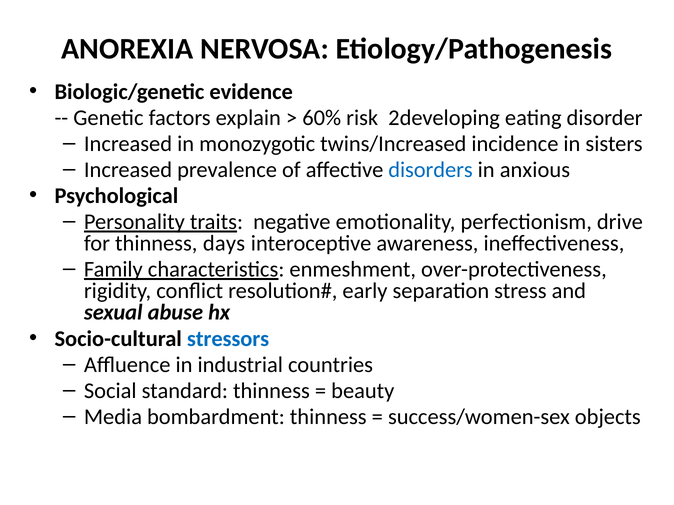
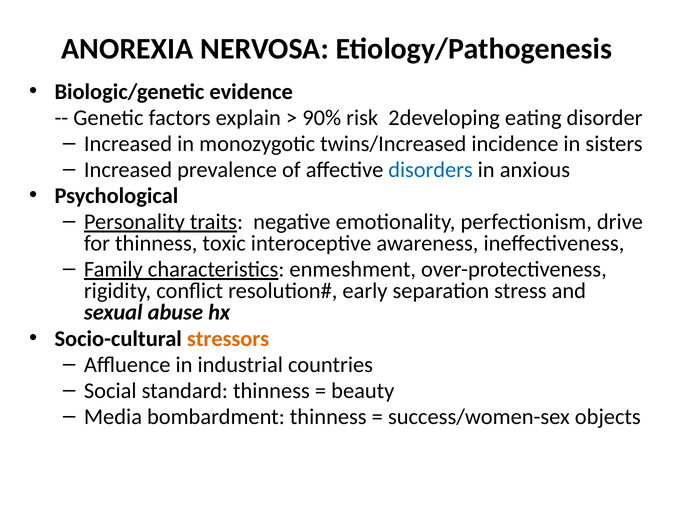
60%: 60% -> 90%
days: days -> toxic
stressors colour: blue -> orange
